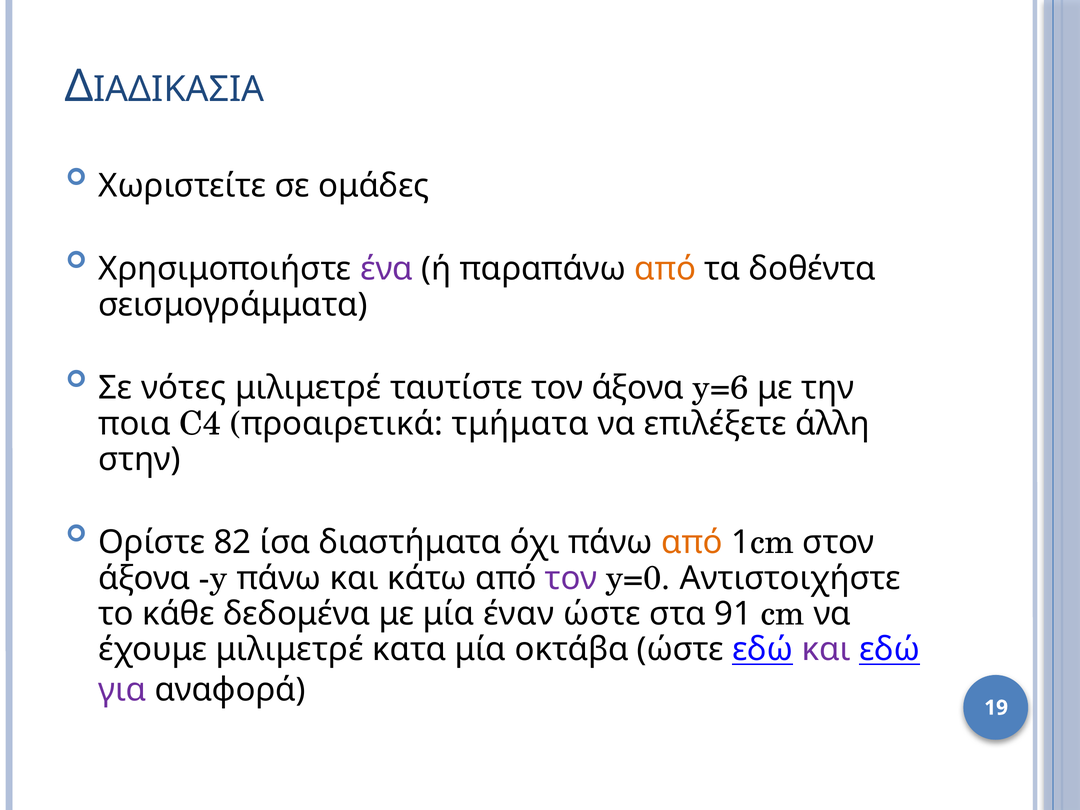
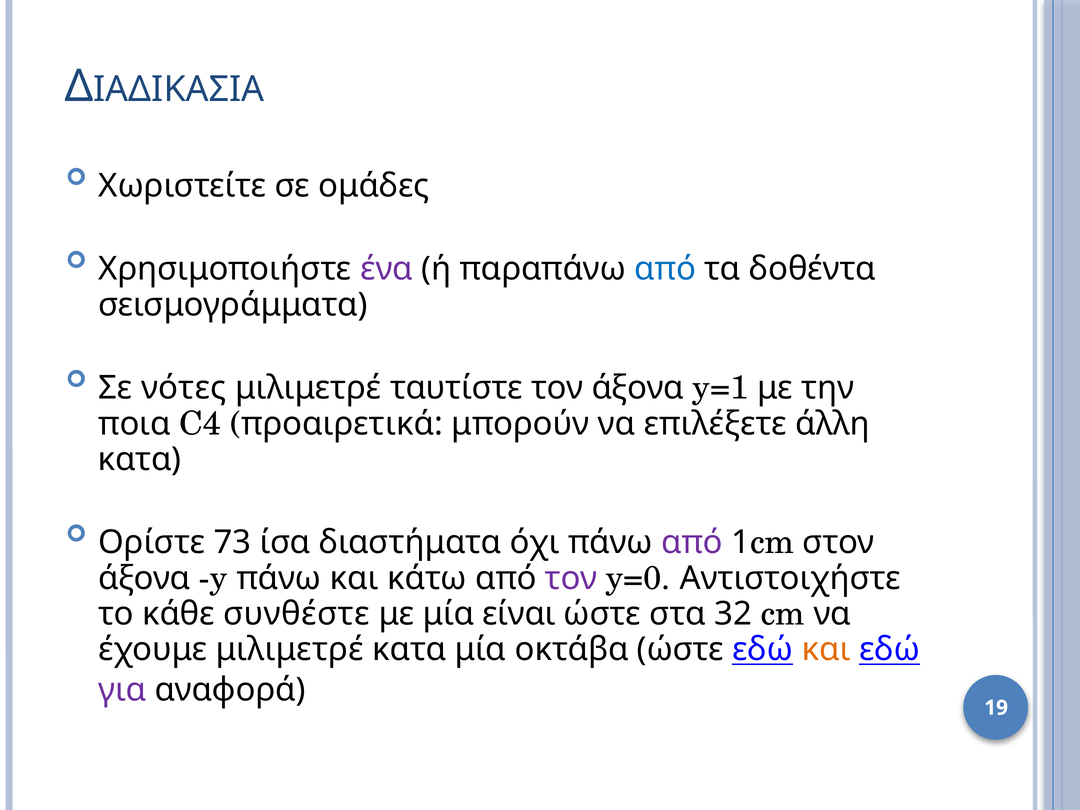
από at (665, 269) colour: orange -> blue
y=6: y=6 -> y=1
τμήματα: τμήματα -> μπορούν
στην at (139, 459): στην -> κατα
82: 82 -> 73
από at (692, 543) colour: orange -> purple
δεδομένα: δεδομένα -> συνθέστε
έναν: έναν -> είναι
91: 91 -> 32
και at (826, 649) colour: purple -> orange
